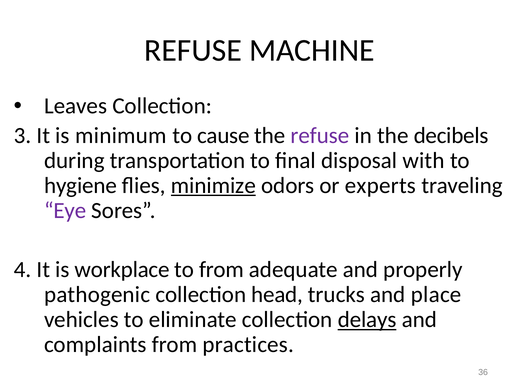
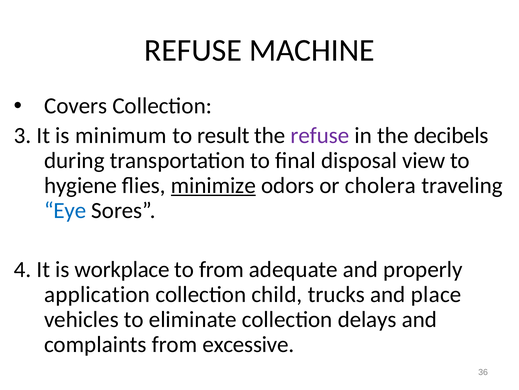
Leaves: Leaves -> Covers
cause: cause -> result
with: with -> view
experts: experts -> cholera
Eye colour: purple -> blue
pathogenic: pathogenic -> application
head: head -> child
delays underline: present -> none
practices: practices -> excessive
